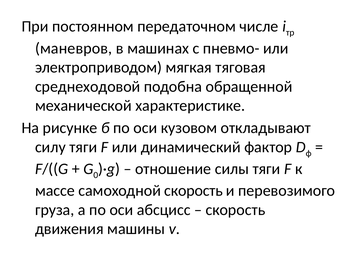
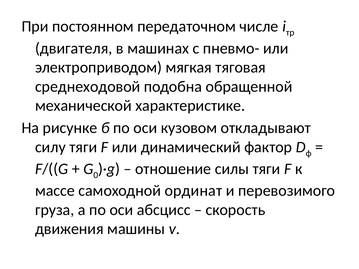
маневров: маневров -> двигателя
самоходной скорость: скорость -> ординат
